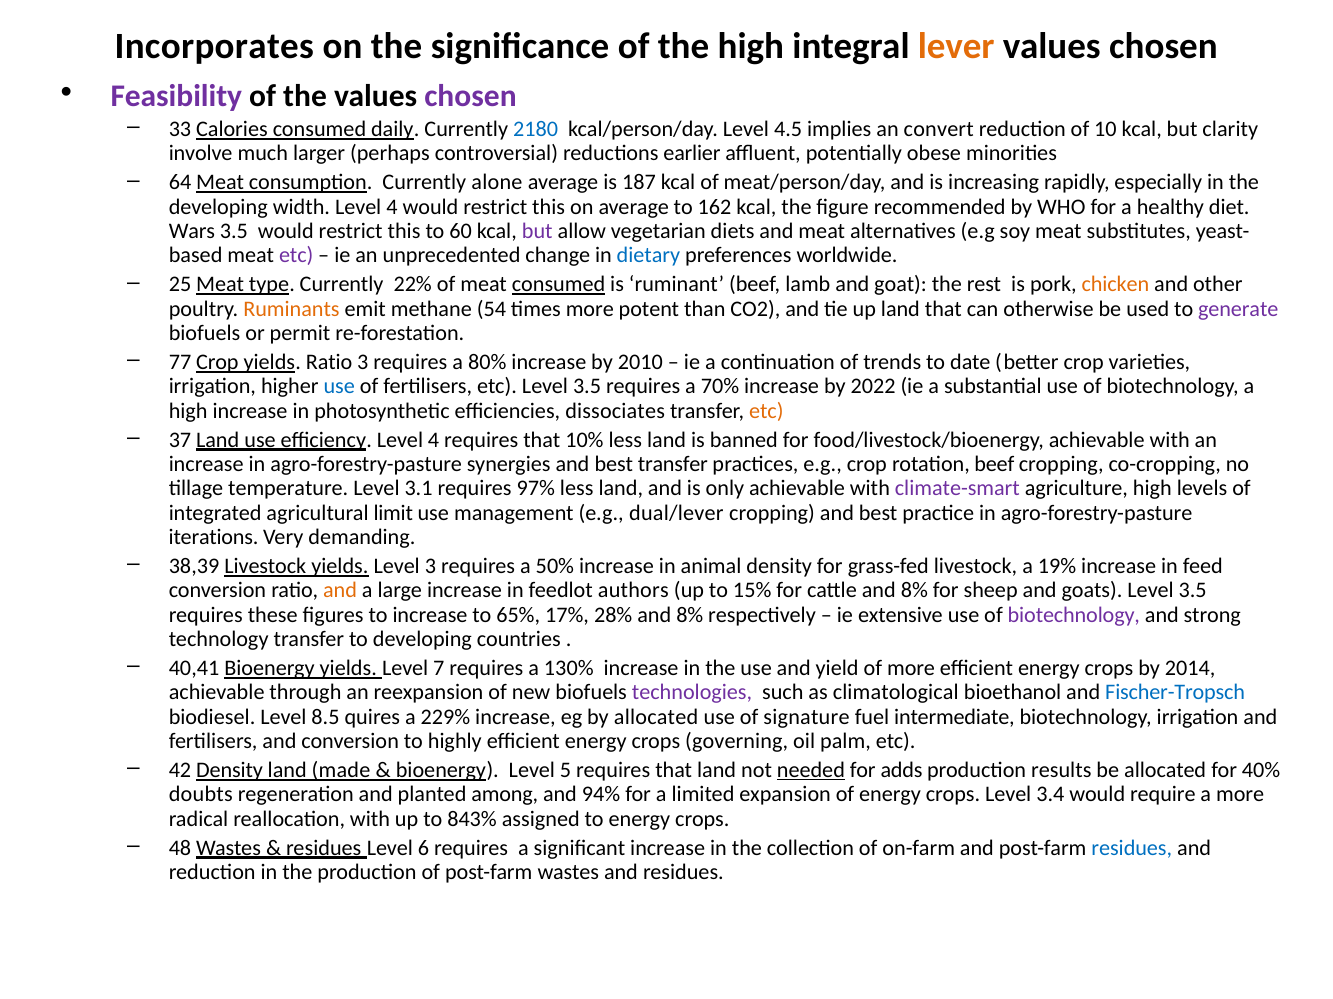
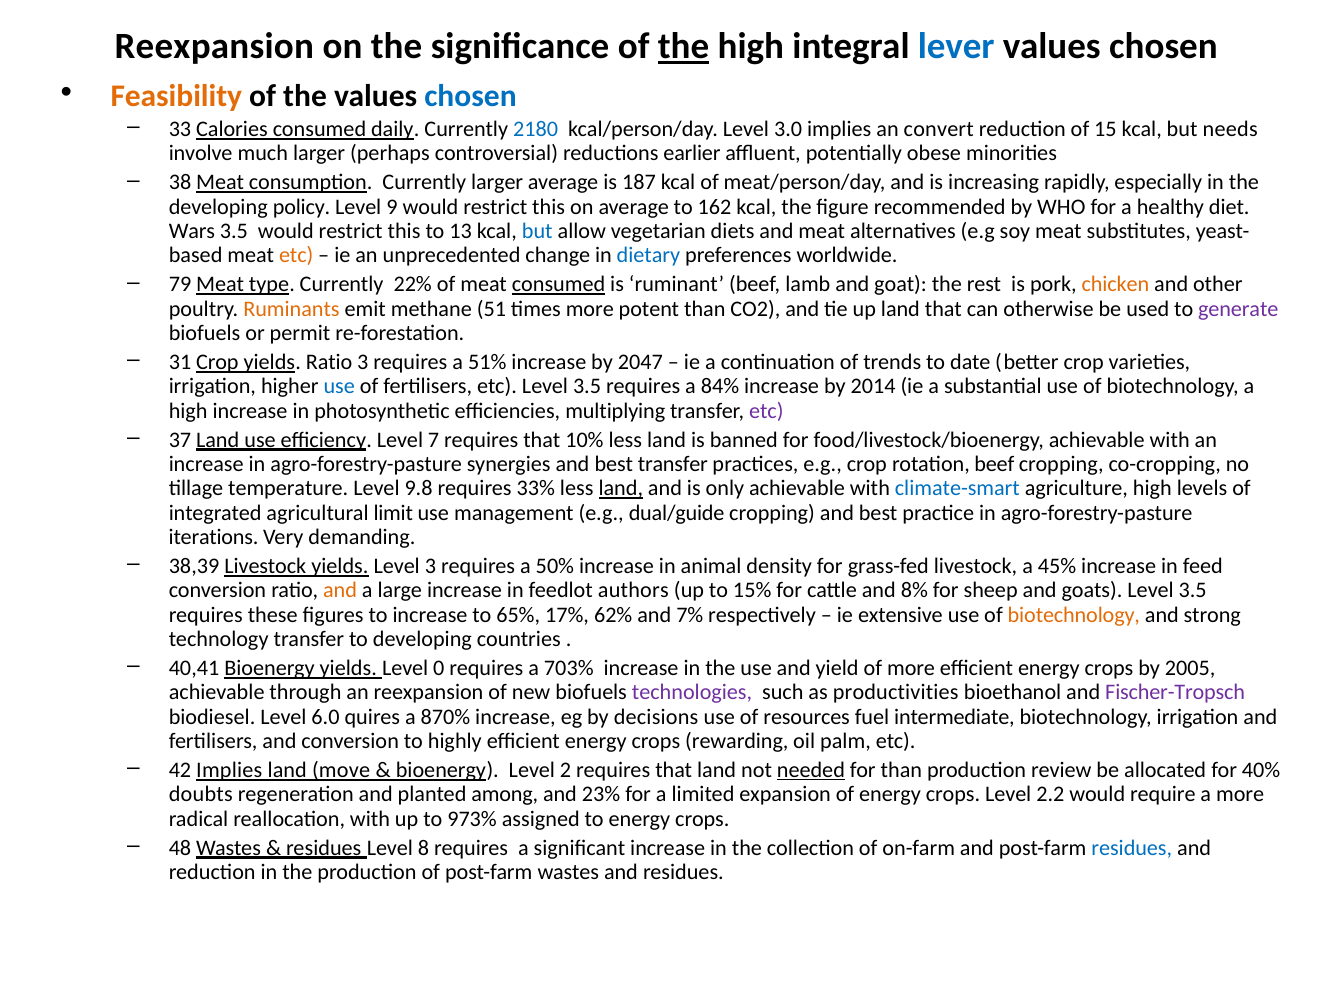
Incorporates at (214, 47): Incorporates -> Reexpansion
the at (684, 47) underline: none -> present
lever colour: orange -> blue
Feasibility colour: purple -> orange
chosen at (470, 96) colour: purple -> blue
4.5: 4.5 -> 3.0
10: 10 -> 15
clarity: clarity -> needs
64: 64 -> 38
Currently alone: alone -> larger
width: width -> policy
4 at (392, 207): 4 -> 9
60: 60 -> 13
but at (537, 231) colour: purple -> blue
etc at (296, 256) colour: purple -> orange
25: 25 -> 79
54: 54 -> 51
77: 77 -> 31
80%: 80% -> 51%
2010: 2010 -> 2047
70%: 70% -> 84%
2022: 2022 -> 2014
dissociates: dissociates -> multiplying
etc at (766, 411) colour: orange -> purple
efficiency Level 4: 4 -> 7
3.1: 3.1 -> 9.8
97%: 97% -> 33%
land at (621, 489) underline: none -> present
climate-smart colour: purple -> blue
dual/lever: dual/lever -> dual/guide
19%: 19% -> 45%
28%: 28% -> 62%
8% at (690, 615): 8% -> 7%
biotechnology at (1074, 615) colour: purple -> orange
7: 7 -> 0
130%: 130% -> 703%
2014: 2014 -> 2005
climatological: climatological -> productivities
Fischer-Tropsch colour: blue -> purple
8.5: 8.5 -> 6.0
229%: 229% -> 870%
by allocated: allocated -> decisions
signature: signature -> resources
governing: governing -> rewarding
42 Density: Density -> Implies
made: made -> move
5: 5 -> 2
for adds: adds -> than
results: results -> review
94%: 94% -> 23%
3.4: 3.4 -> 2.2
843%: 843% -> 973%
6: 6 -> 8
